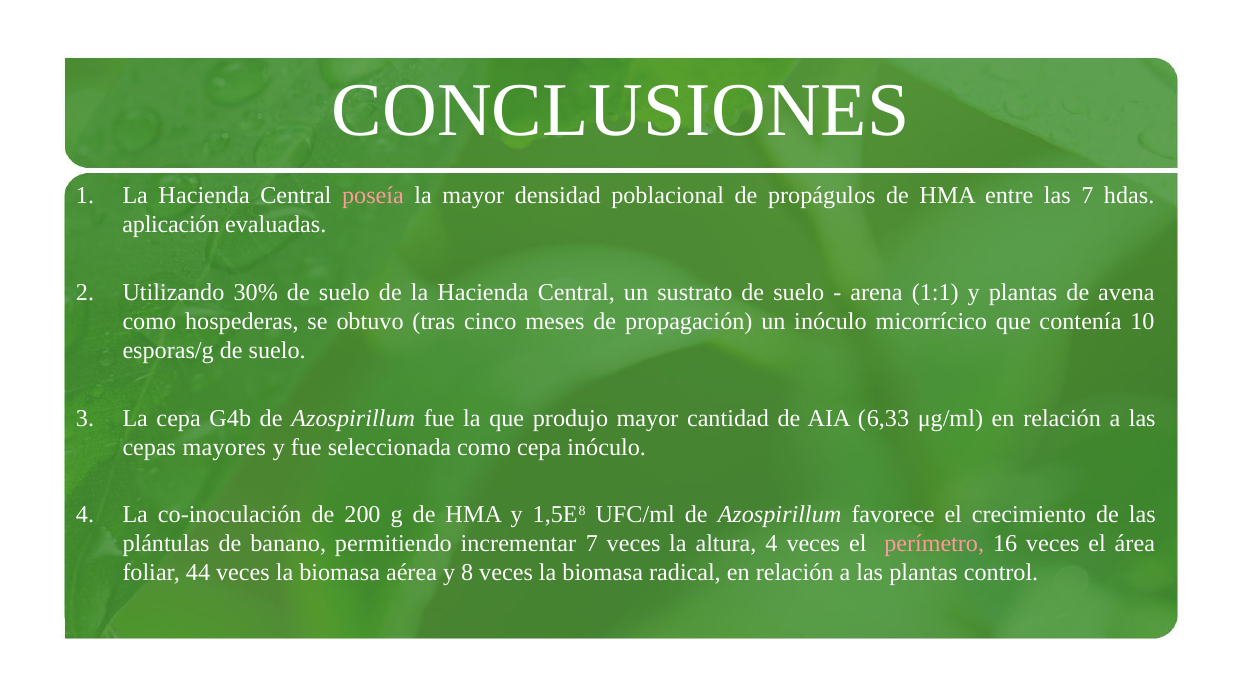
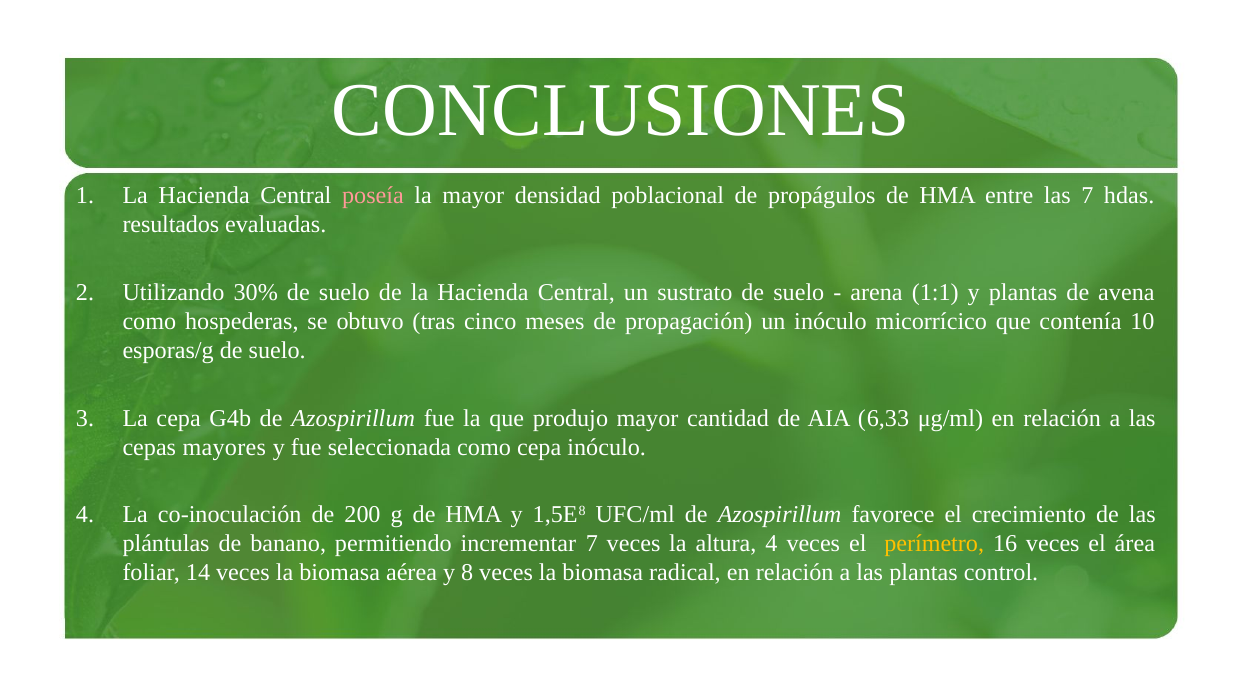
aplicación: aplicación -> resultados
perímetro colour: pink -> yellow
44: 44 -> 14
